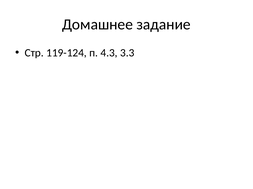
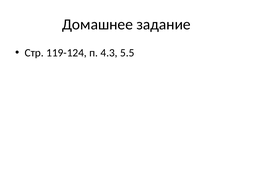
3.3: 3.3 -> 5.5
